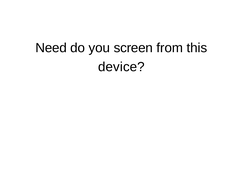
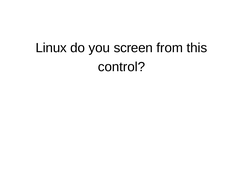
Need: Need -> Linux
device: device -> control
